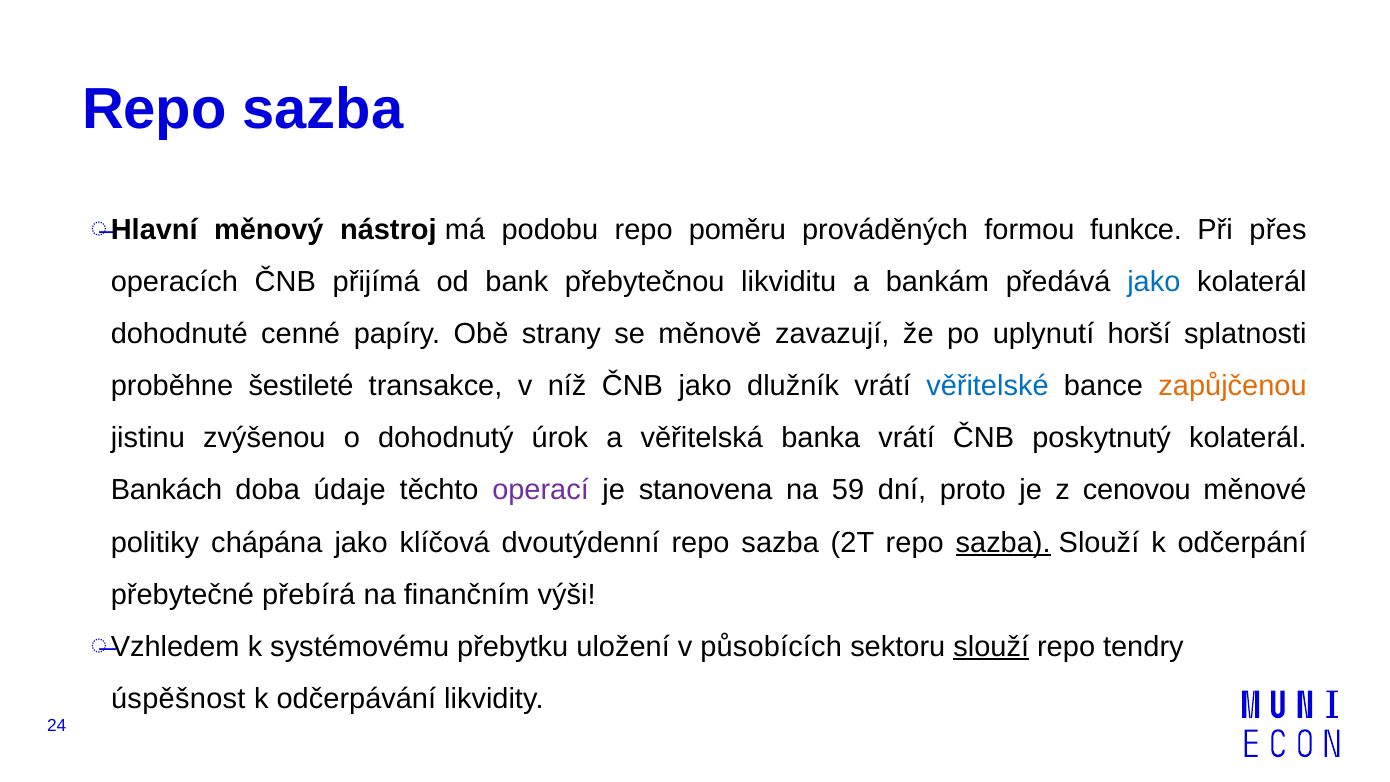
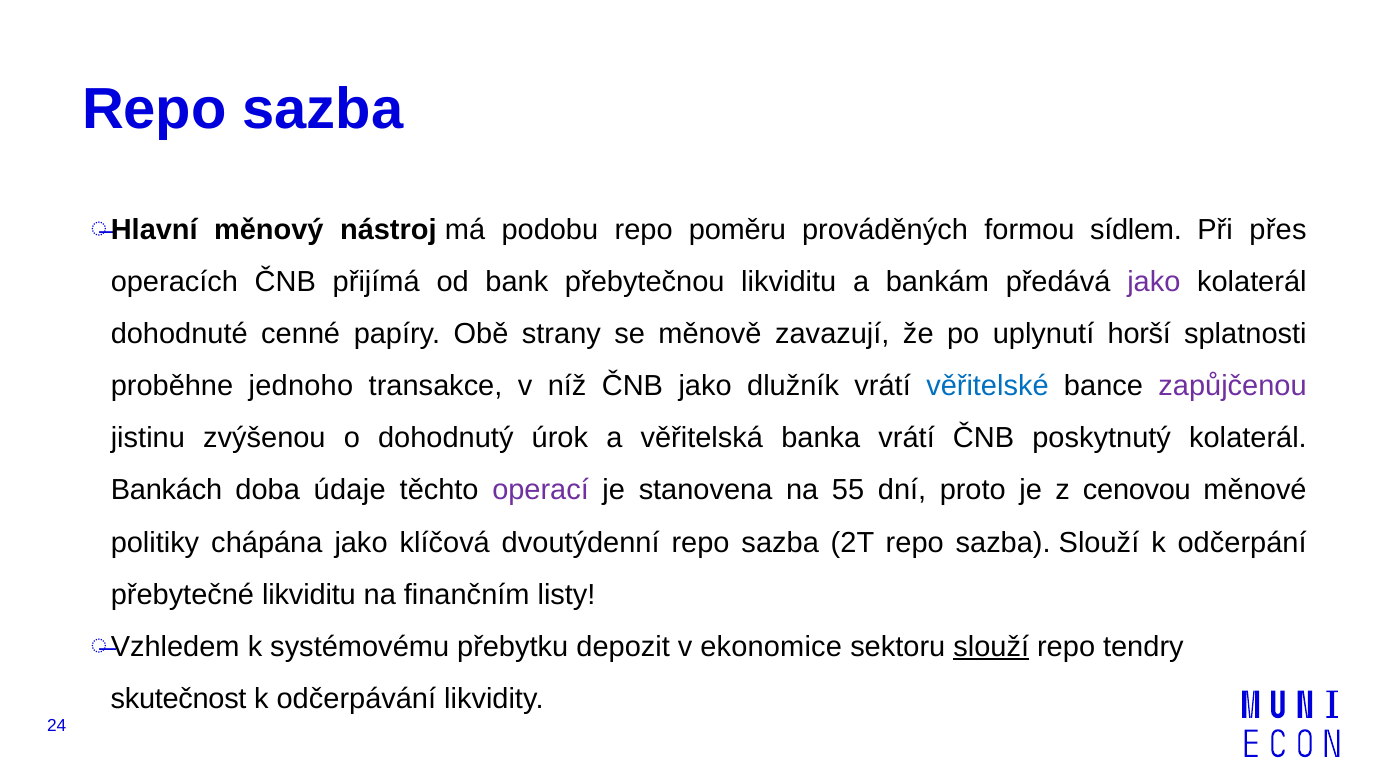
funkce: funkce -> sídlem
jako at (1154, 282) colour: blue -> purple
šestileté: šestileté -> jednoho
zapůjčenou colour: orange -> purple
59: 59 -> 55
sazba at (1003, 542) underline: present -> none
přebytečné přebírá: přebírá -> likviditu
výši: výši -> listy
uložení: uložení -> depozit
působících: působících -> ekonomice
úspěšnost: úspěšnost -> skutečnost
